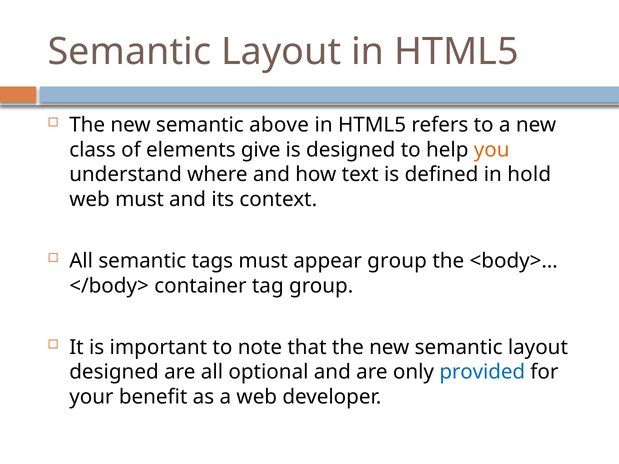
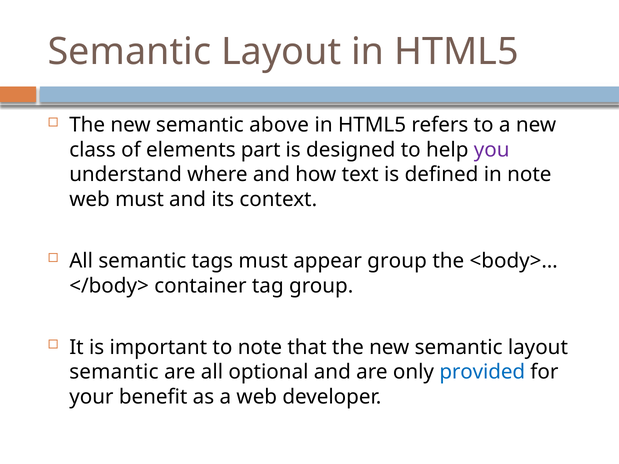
give: give -> part
you colour: orange -> purple
in hold: hold -> note
designed at (114, 372): designed -> semantic
